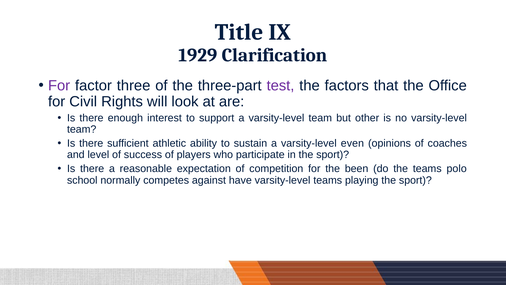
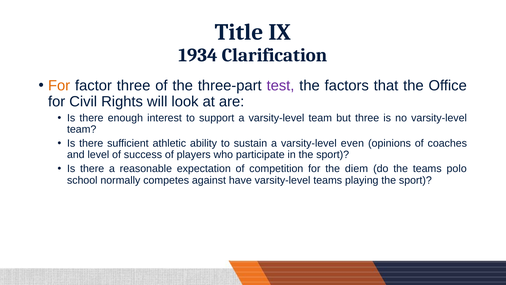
1929: 1929 -> 1934
For at (59, 86) colour: purple -> orange
but other: other -> three
been: been -> diem
